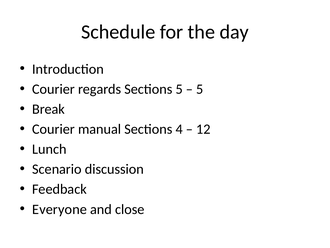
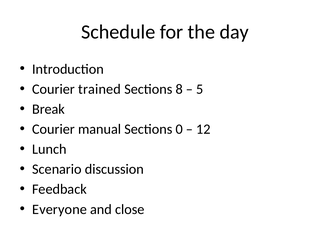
regards: regards -> trained
Sections 5: 5 -> 8
4: 4 -> 0
